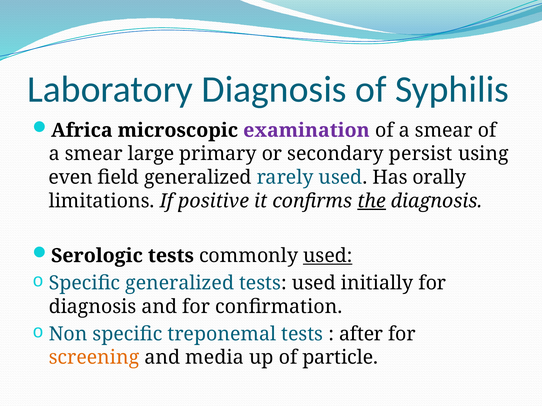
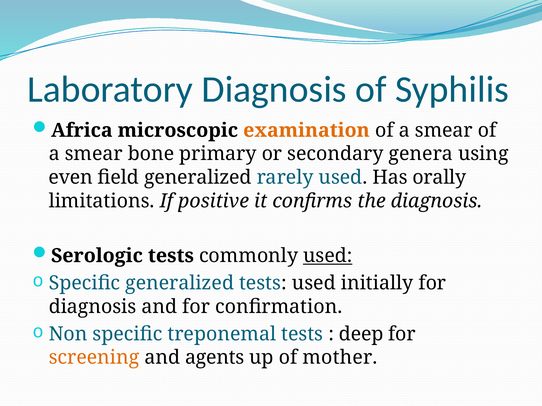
examination colour: purple -> orange
large: large -> bone
persist: persist -> genera
the underline: present -> none
after: after -> deep
media: media -> agents
particle: particle -> mother
